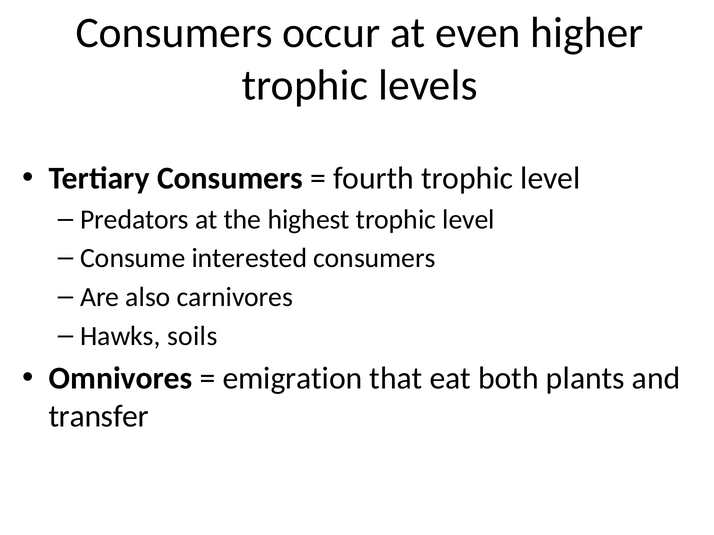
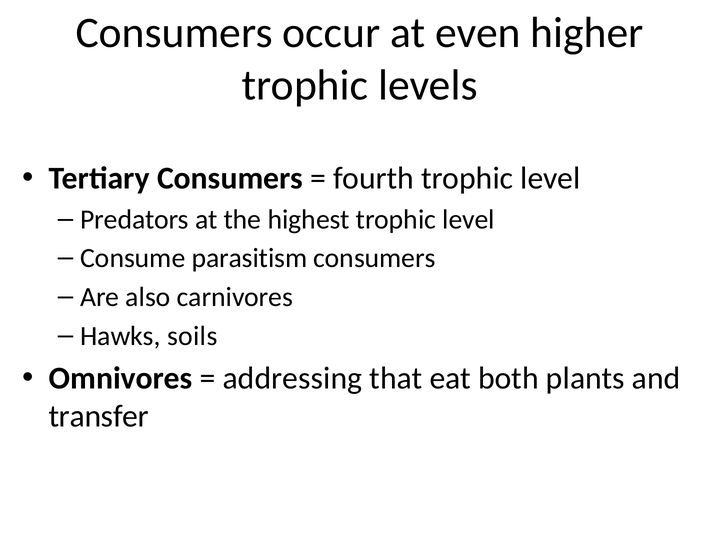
interested: interested -> parasitism
emigration: emigration -> addressing
